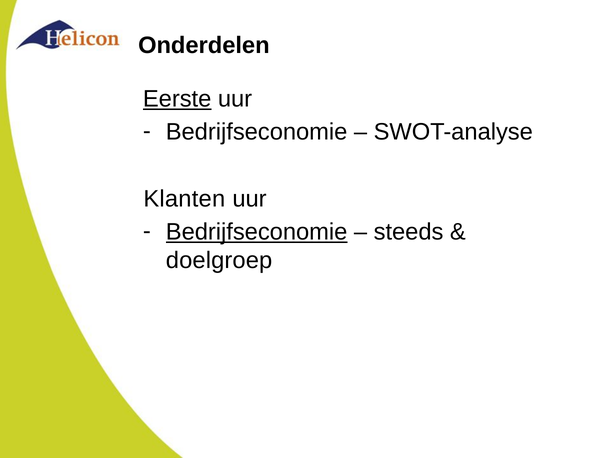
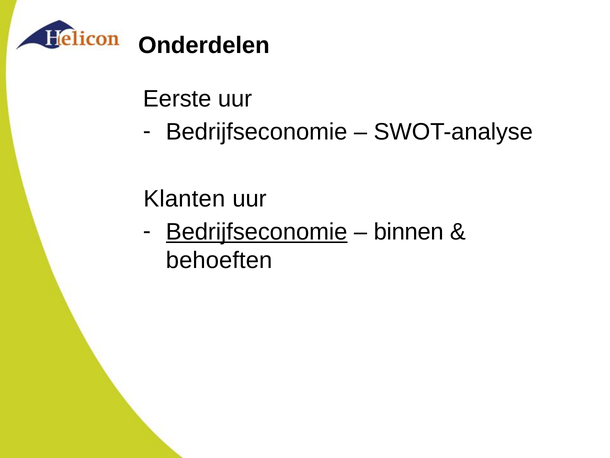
Eerste underline: present -> none
steeds: steeds -> binnen
doelgroep: doelgroep -> behoeften
